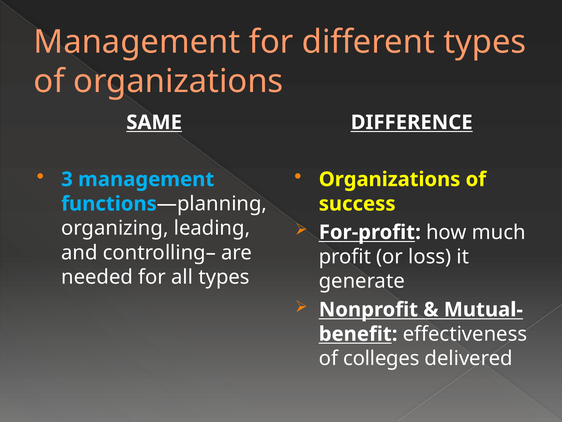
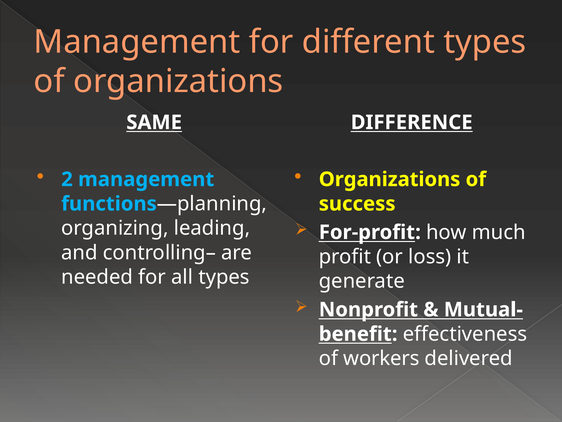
3: 3 -> 2
colleges: colleges -> workers
